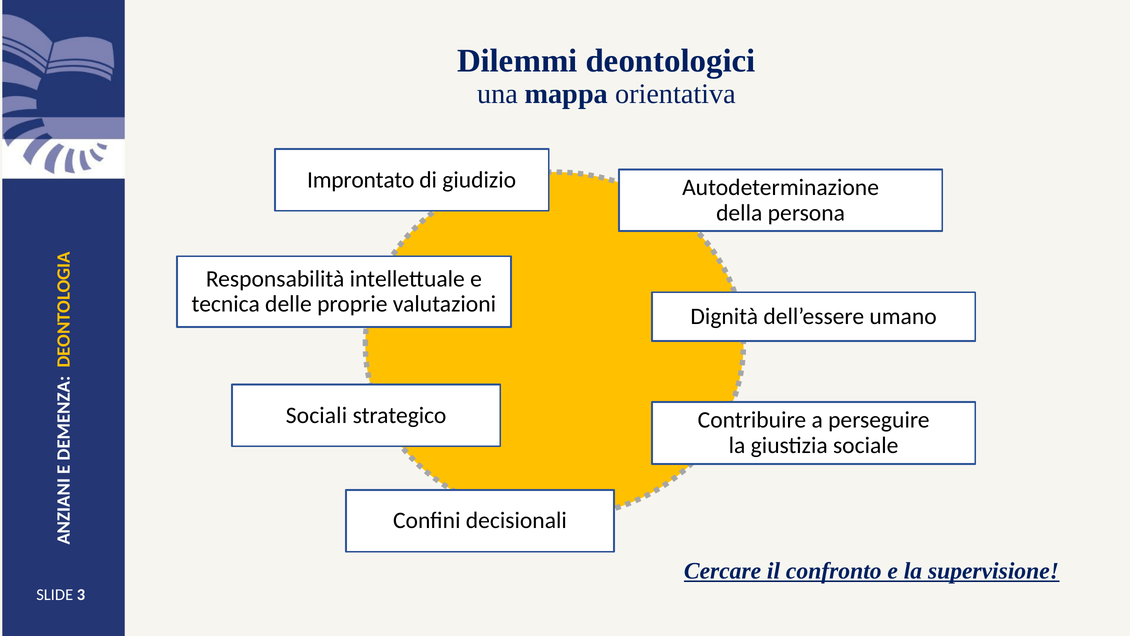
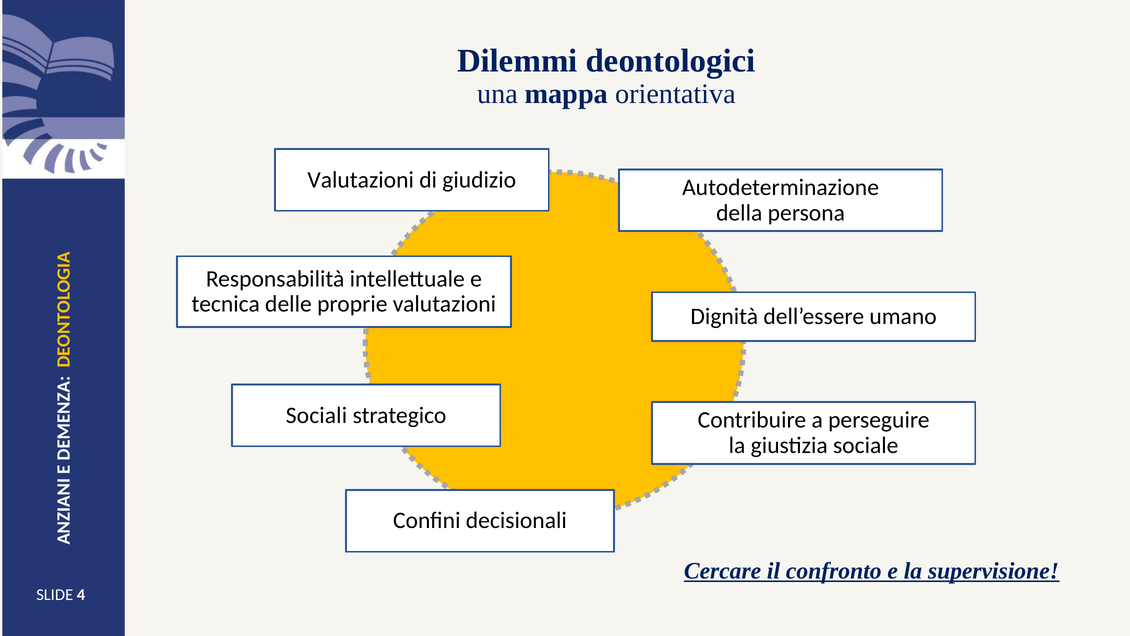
Improntato at (361, 180): Improntato -> Valutazioni
3: 3 -> 4
